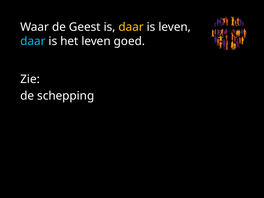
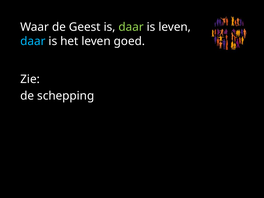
daar at (131, 27) colour: yellow -> light green
